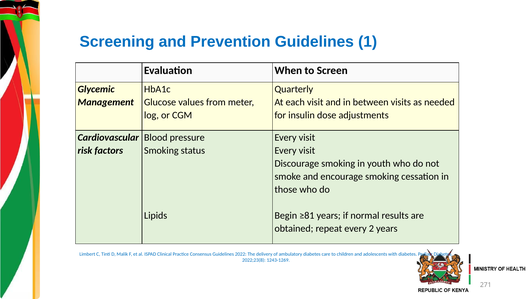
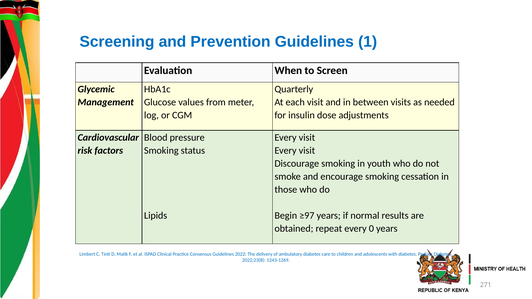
≥81: ≥81 -> ≥97
2: 2 -> 0
